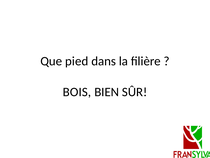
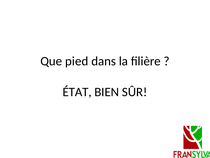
BOIS: BOIS -> ÉTAT
